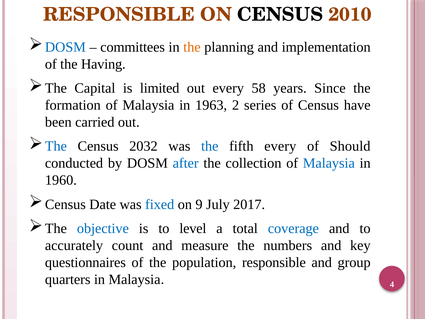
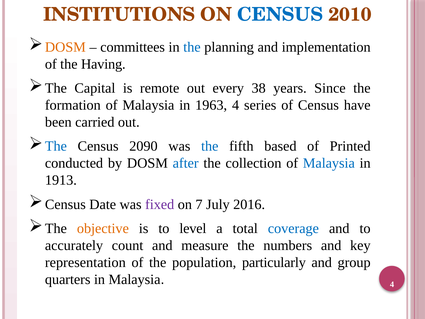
RESPONSIBLE at (119, 15): RESPONSIBLE -> INSTITUTIONS
CENSUS at (280, 15) colour: black -> blue
DOSM at (65, 47) colour: blue -> orange
the at (192, 47) colour: orange -> blue
limited: limited -> remote
58: 58 -> 38
1963 2: 2 -> 4
2032: 2032 -> 2090
fifth every: every -> based
Should: Should -> Printed
1960: 1960 -> 1913
fixed colour: blue -> purple
9: 9 -> 7
2017: 2017 -> 2016
objective colour: blue -> orange
questionnaires: questionnaires -> representation
population responsible: responsible -> particularly
